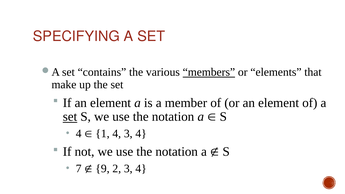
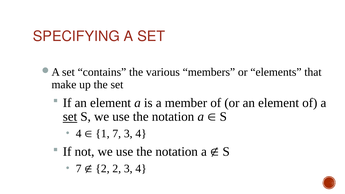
members underline: present -> none
1 4: 4 -> 7
9 at (102, 169): 9 -> 2
